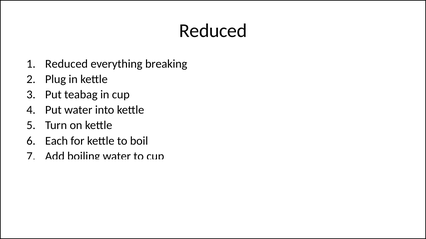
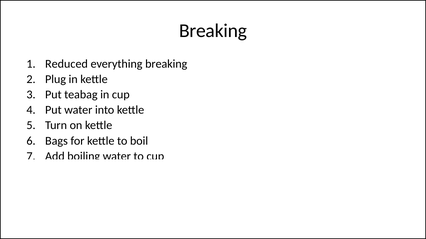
Reduced at (213, 31): Reduced -> Breaking
Each: Each -> Bags
